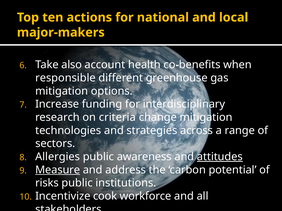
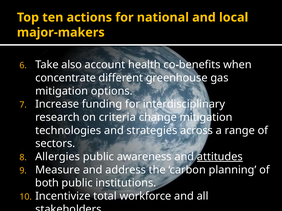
responsible: responsible -> concentrate
Measure underline: present -> none
potential: potential -> planning
risks: risks -> both
cook: cook -> total
